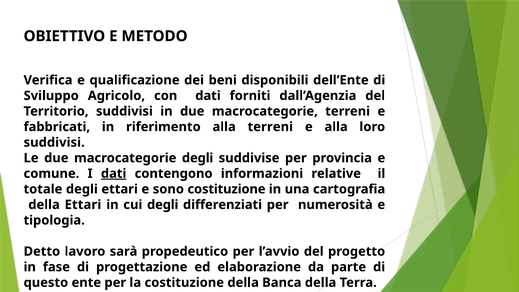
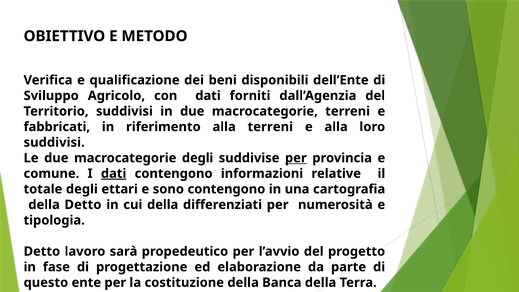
per at (296, 158) underline: none -> present
sono costituzione: costituzione -> contengono
della Ettari: Ettari -> Detto
cui degli: degli -> della
